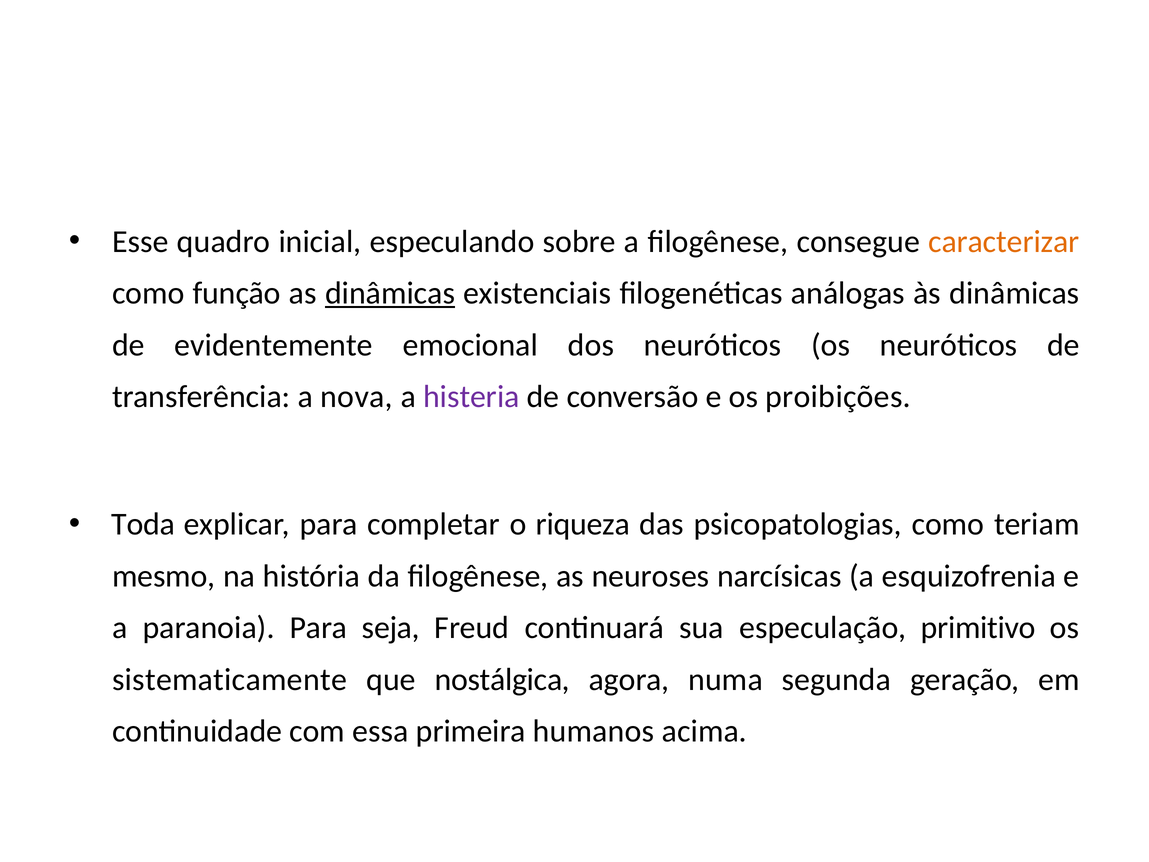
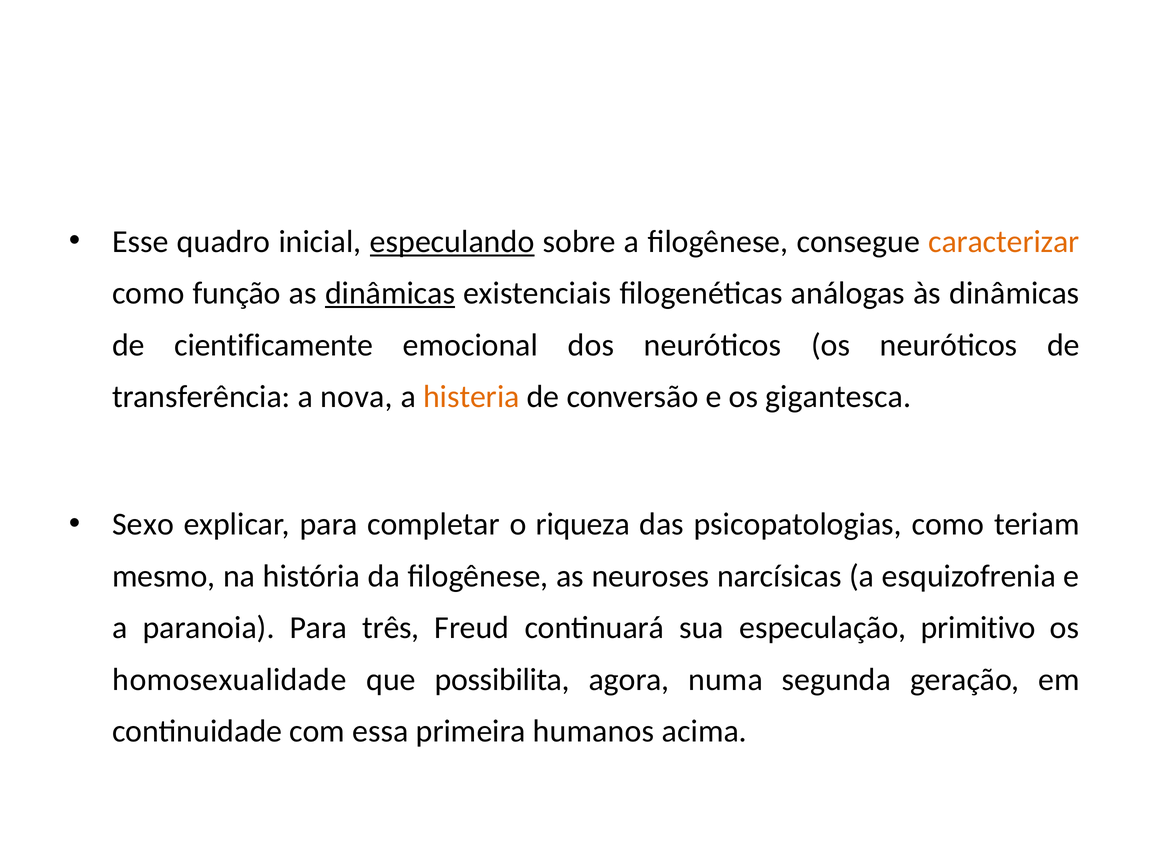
especulando underline: none -> present
evidentemente: evidentemente -> cientificamente
histeria colour: purple -> orange
proibições: proibições -> gigantesca
Toda: Toda -> Sexo
seja: seja -> três
sistematicamente: sistematicamente -> homosexualidade
nostálgica: nostálgica -> possibilita
